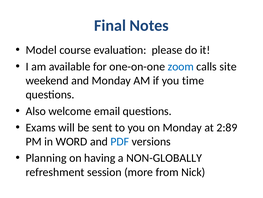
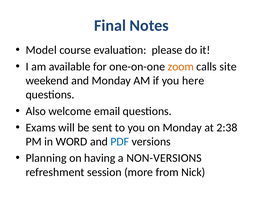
zoom colour: blue -> orange
time: time -> here
2:89: 2:89 -> 2:38
NON-GLOBALLY: NON-GLOBALLY -> NON-VERSIONS
